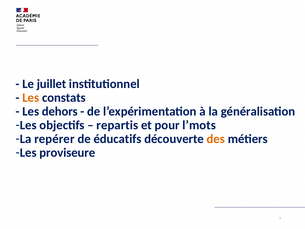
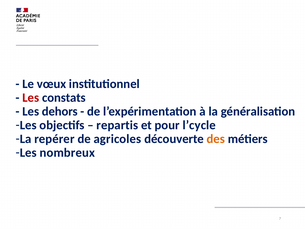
juillet: juillet -> vœux
Les at (31, 98) colour: orange -> red
l’mots: l’mots -> l’cycle
éducatifs: éducatifs -> agricoles
proviseure: proviseure -> nombreux
